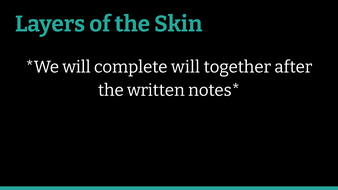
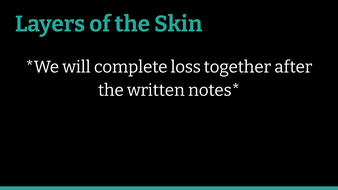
complete will: will -> loss
